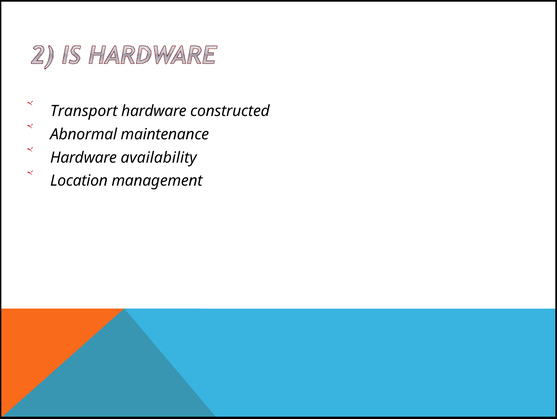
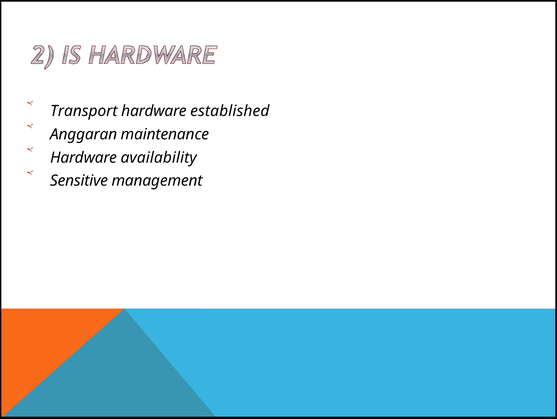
constructed: constructed -> established
Abnormal: Abnormal -> Anggaran
Location: Location -> Sensitive
